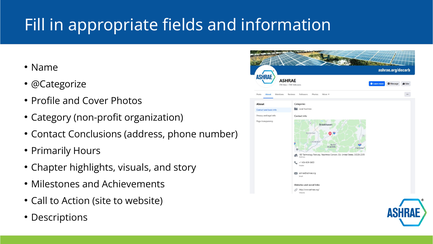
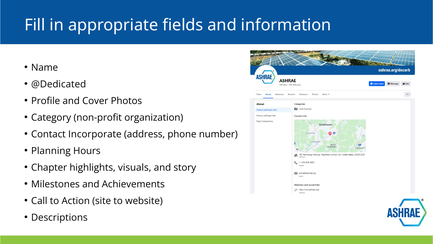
@Categorize: @Categorize -> @Dedicated
Conclusions: Conclusions -> Incorporate
Primarily: Primarily -> Planning
